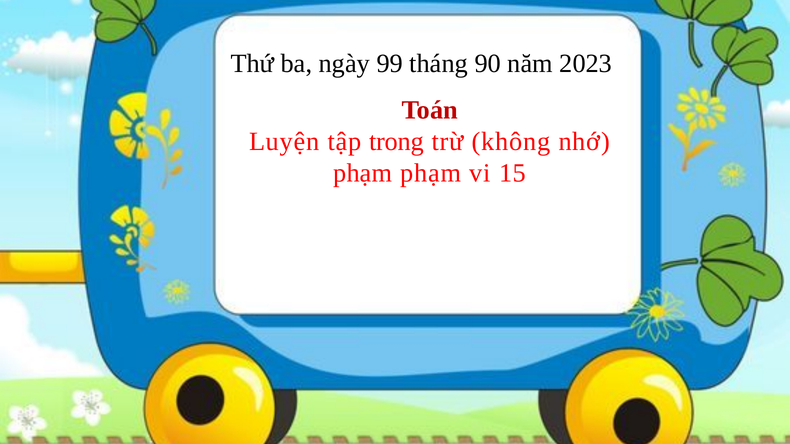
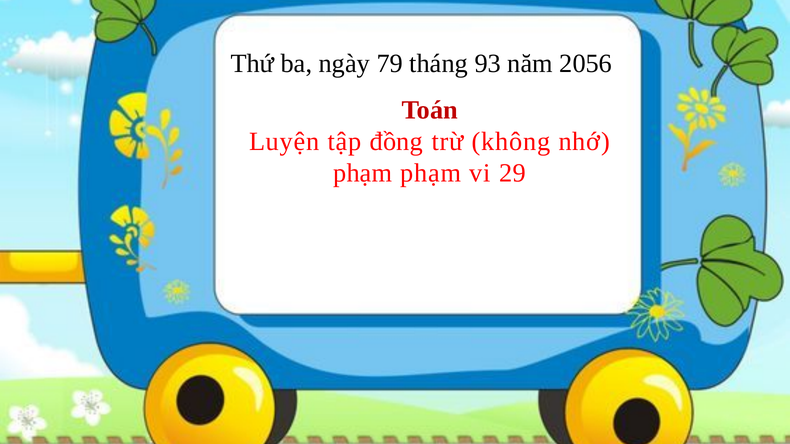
99: 99 -> 79
90: 90 -> 93
2023: 2023 -> 2056
trong: trong -> đồng
15: 15 -> 29
